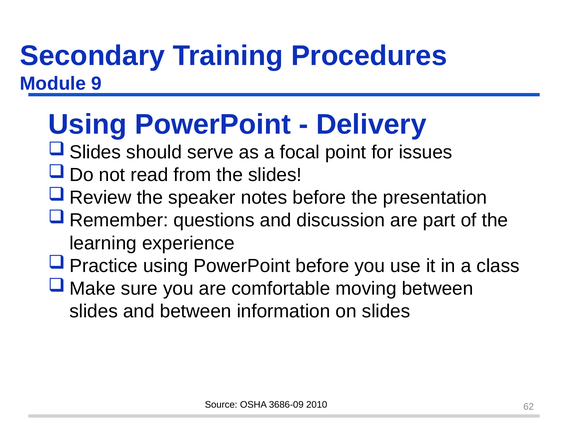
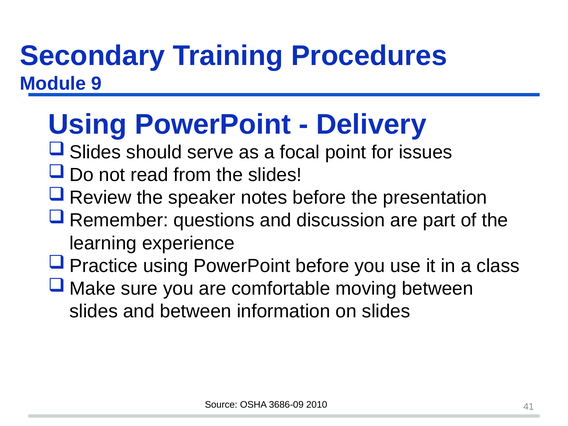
62: 62 -> 41
